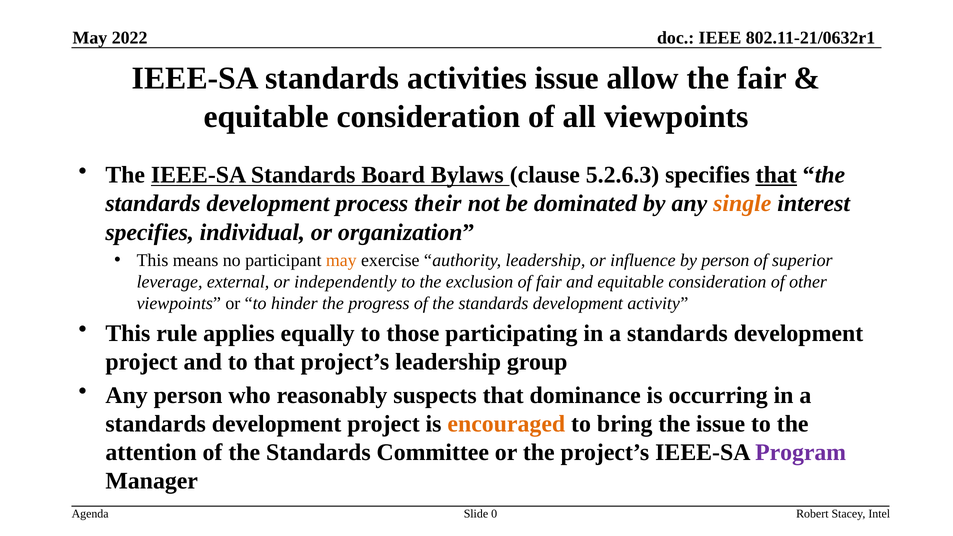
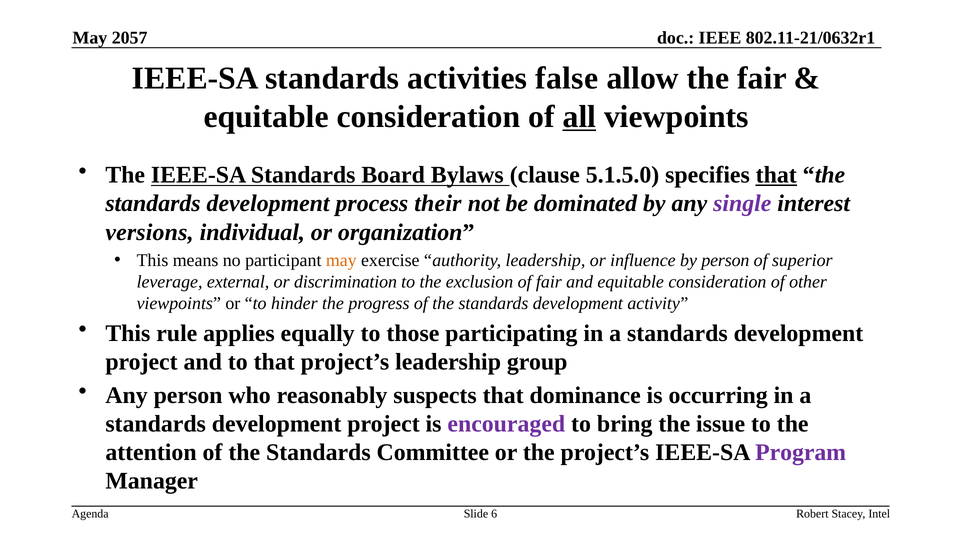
2022: 2022 -> 2057
activities issue: issue -> false
all underline: none -> present
5.2.6.3: 5.2.6.3 -> 5.1.5.0
single colour: orange -> purple
specifies at (150, 232): specifies -> versions
independently: independently -> discrimination
encouraged colour: orange -> purple
0: 0 -> 6
